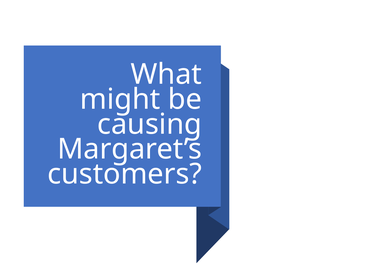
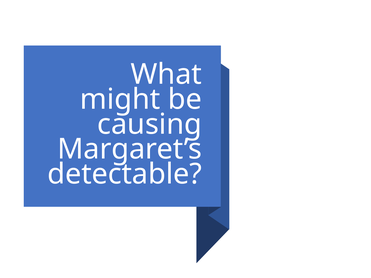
customers: customers -> detectable
